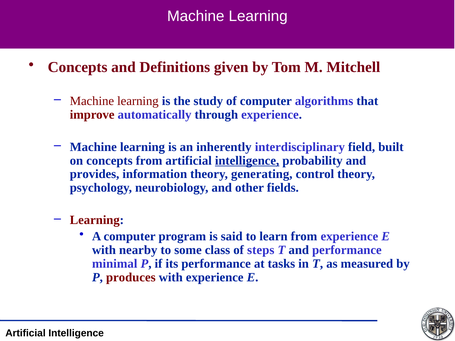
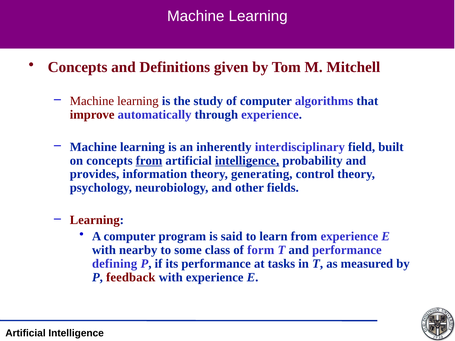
from at (149, 161) underline: none -> present
steps: steps -> form
minimal: minimal -> defining
produces: produces -> feedback
